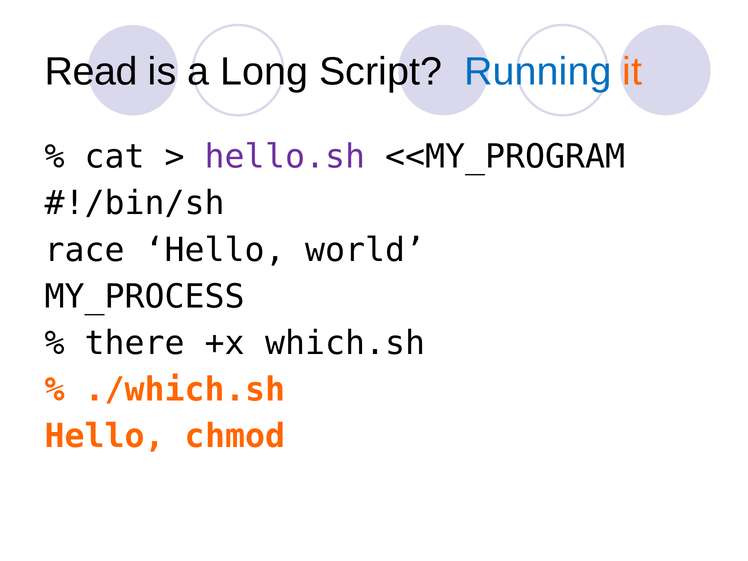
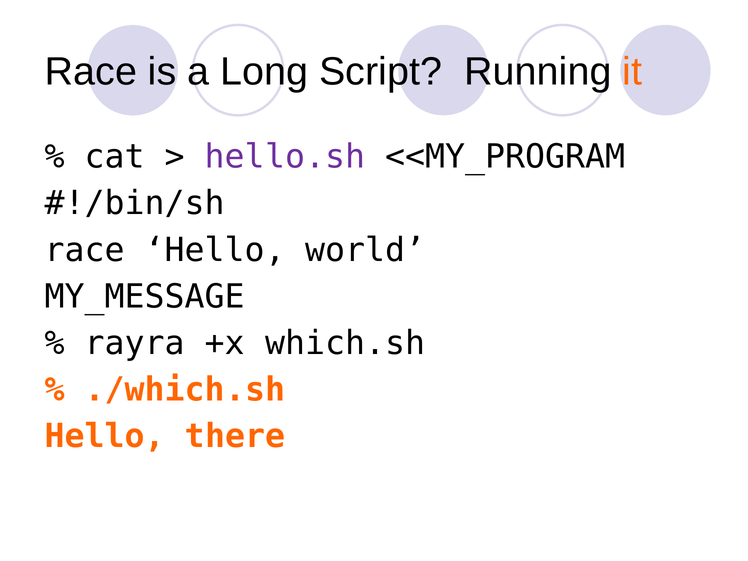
Read at (91, 72): Read -> Race
Running colour: blue -> black
MY_PROCESS: MY_PROCESS -> MY_MESSAGE
there: there -> rayra
chmod: chmod -> there
